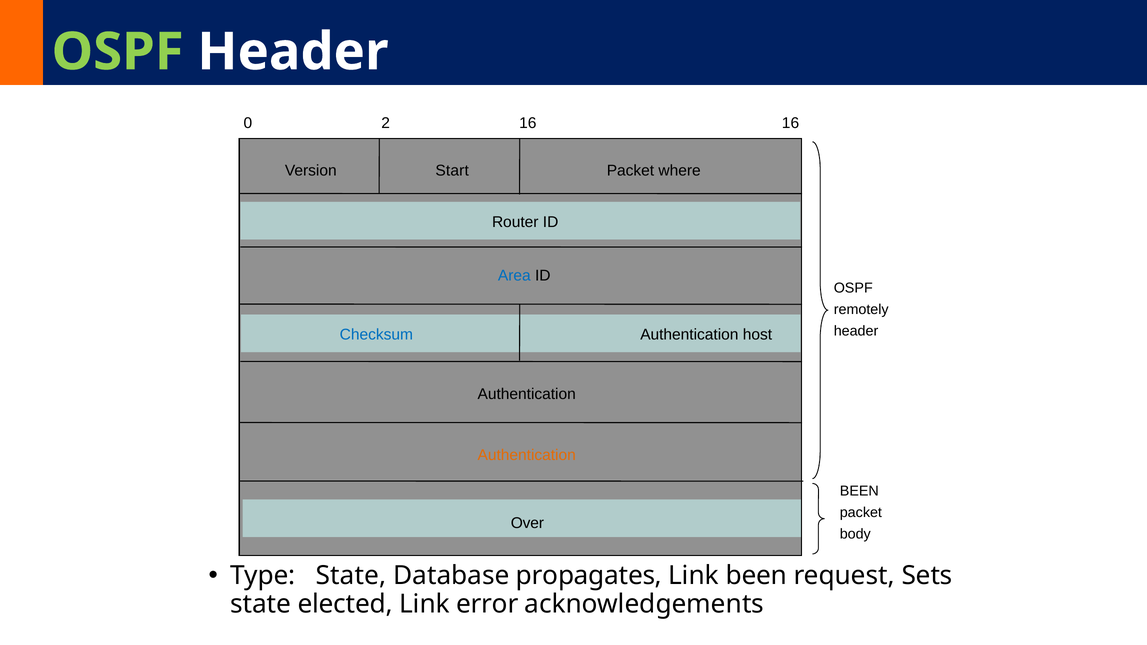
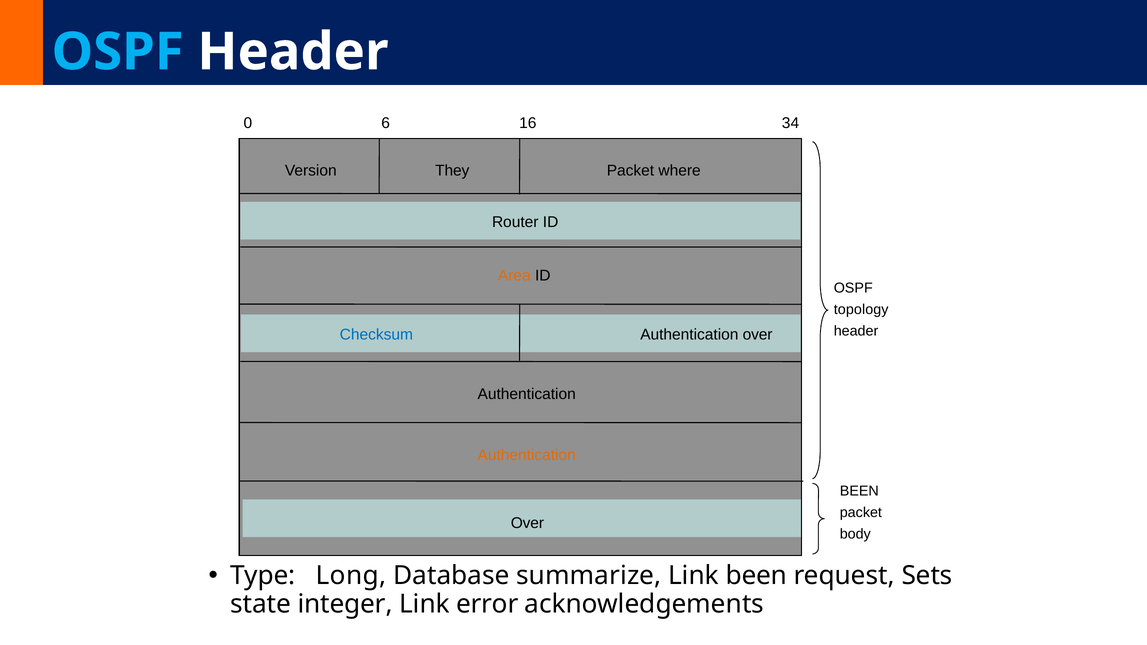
OSPF at (118, 52) colour: light green -> light blue
2: 2 -> 6
16 16: 16 -> 34
Start: Start -> They
Area colour: blue -> orange
remotely: remotely -> topology
Authentication host: host -> over
Type State: State -> Long
propagates: propagates -> summarize
elected: elected -> integer
